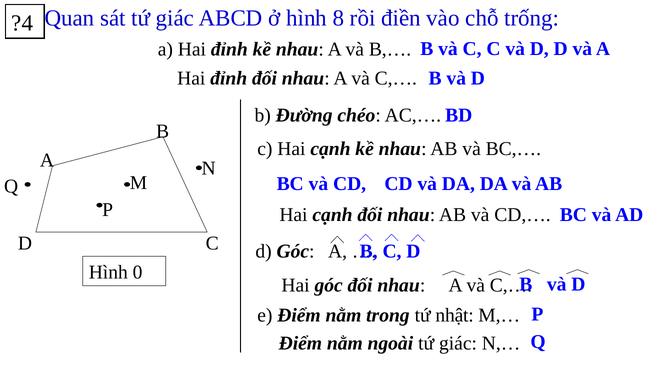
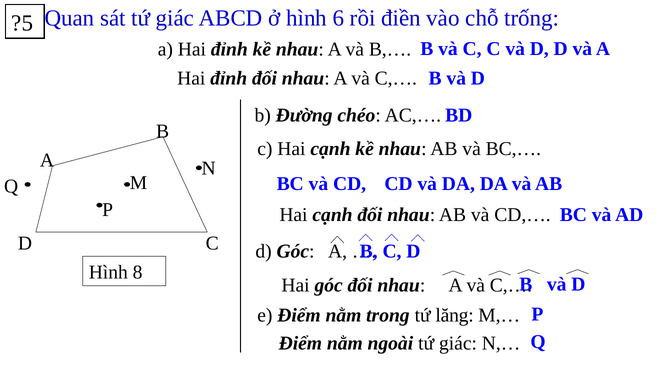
?4: ?4 -> ?5
8: 8 -> 6
0: 0 -> 8
nhật: nhật -> lăng
